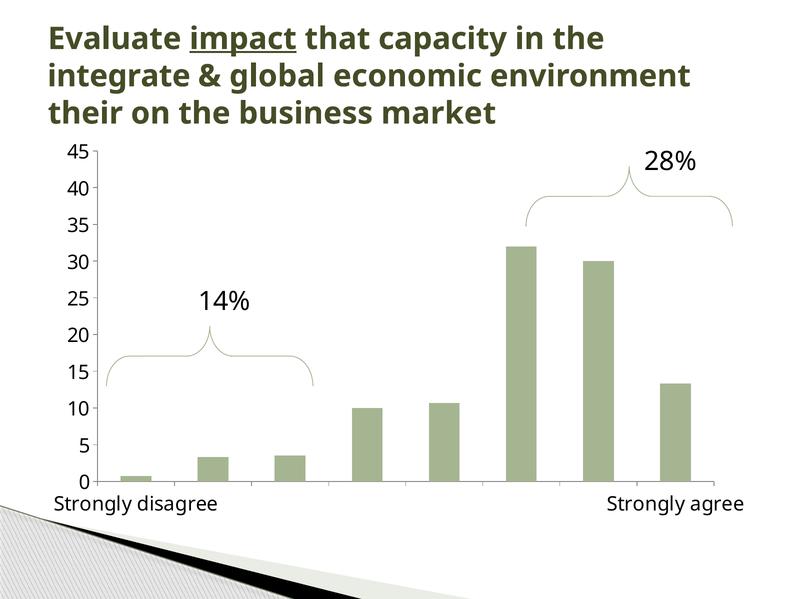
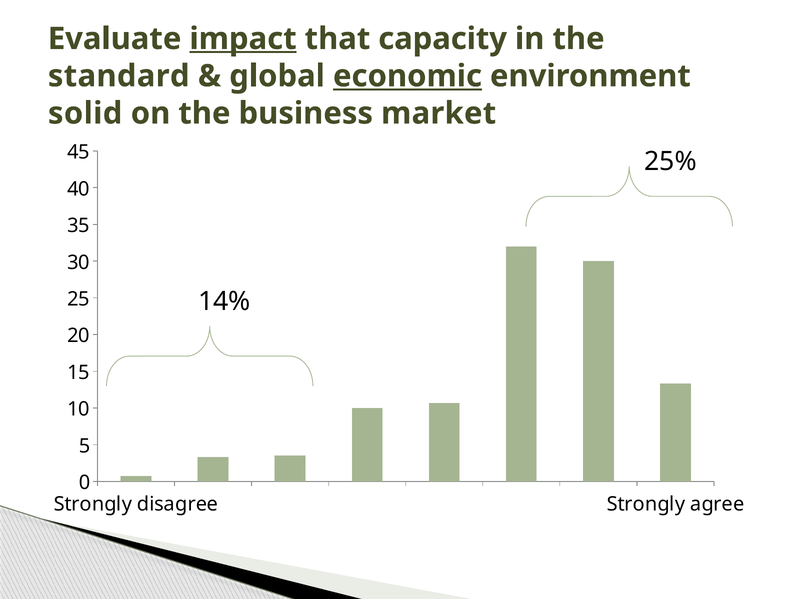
integrate: integrate -> standard
economic underline: none -> present
their: their -> solid
28%: 28% -> 25%
